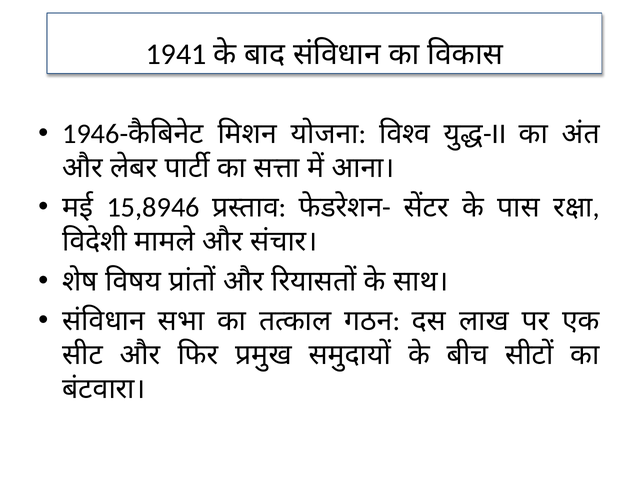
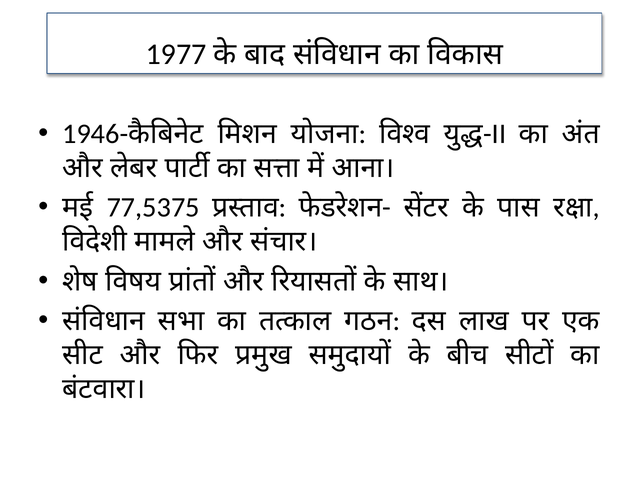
1941: 1941 -> 1977
15,8946: 15,8946 -> 77,5375
